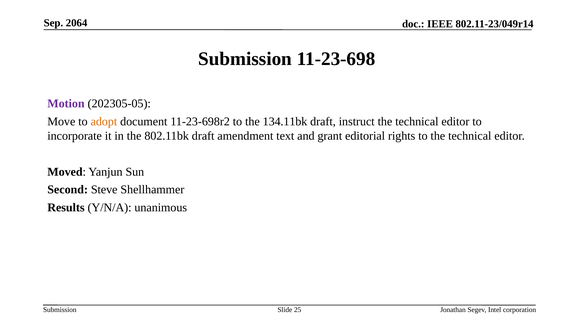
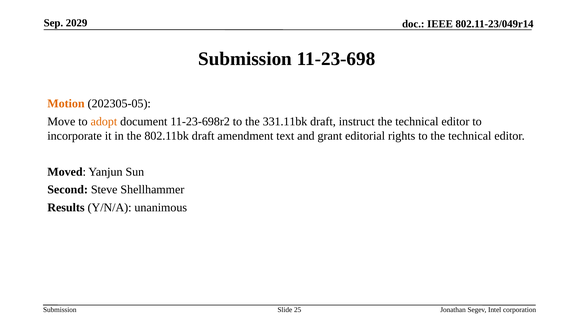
2064: 2064 -> 2029
Motion colour: purple -> orange
134.11bk: 134.11bk -> 331.11bk
